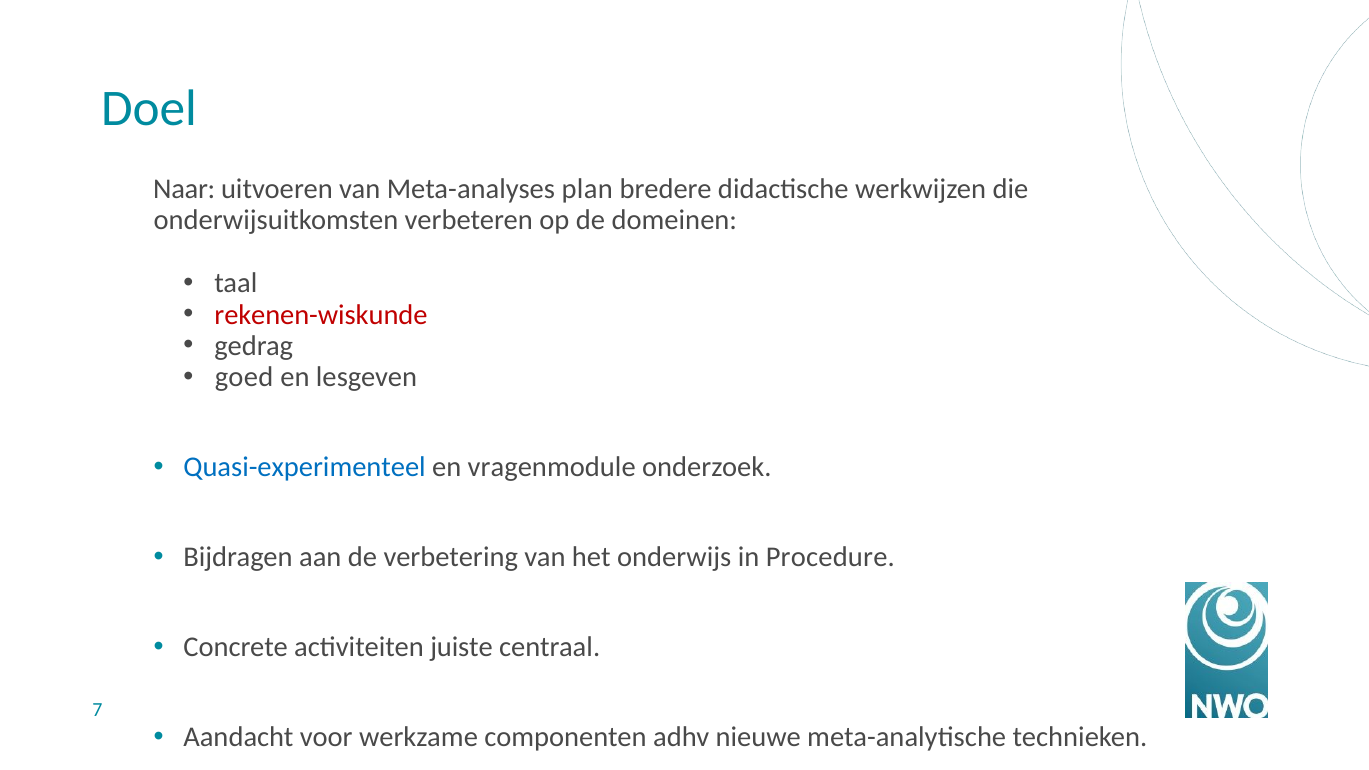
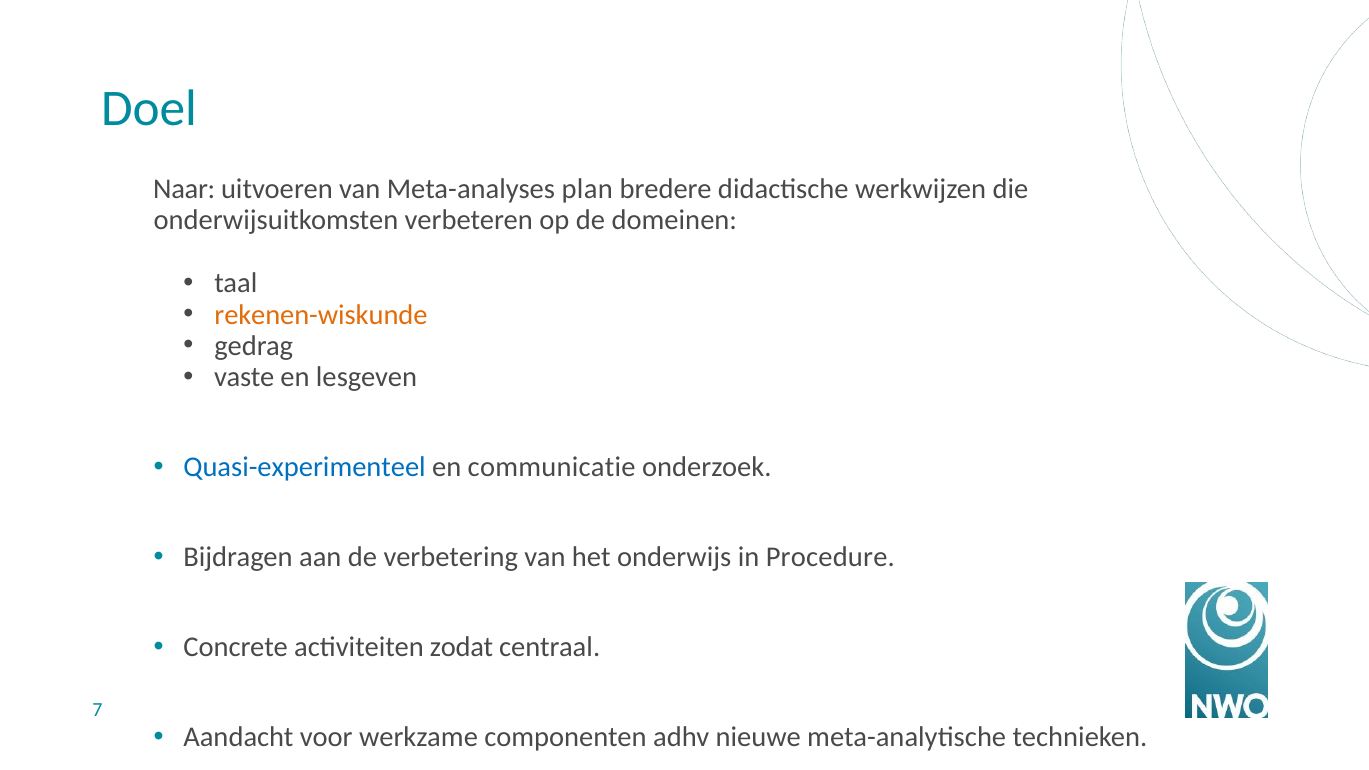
rekenen-wiskunde colour: red -> orange
goed: goed -> vaste
vragenmodule: vragenmodule -> communicatie
juiste: juiste -> zodat
